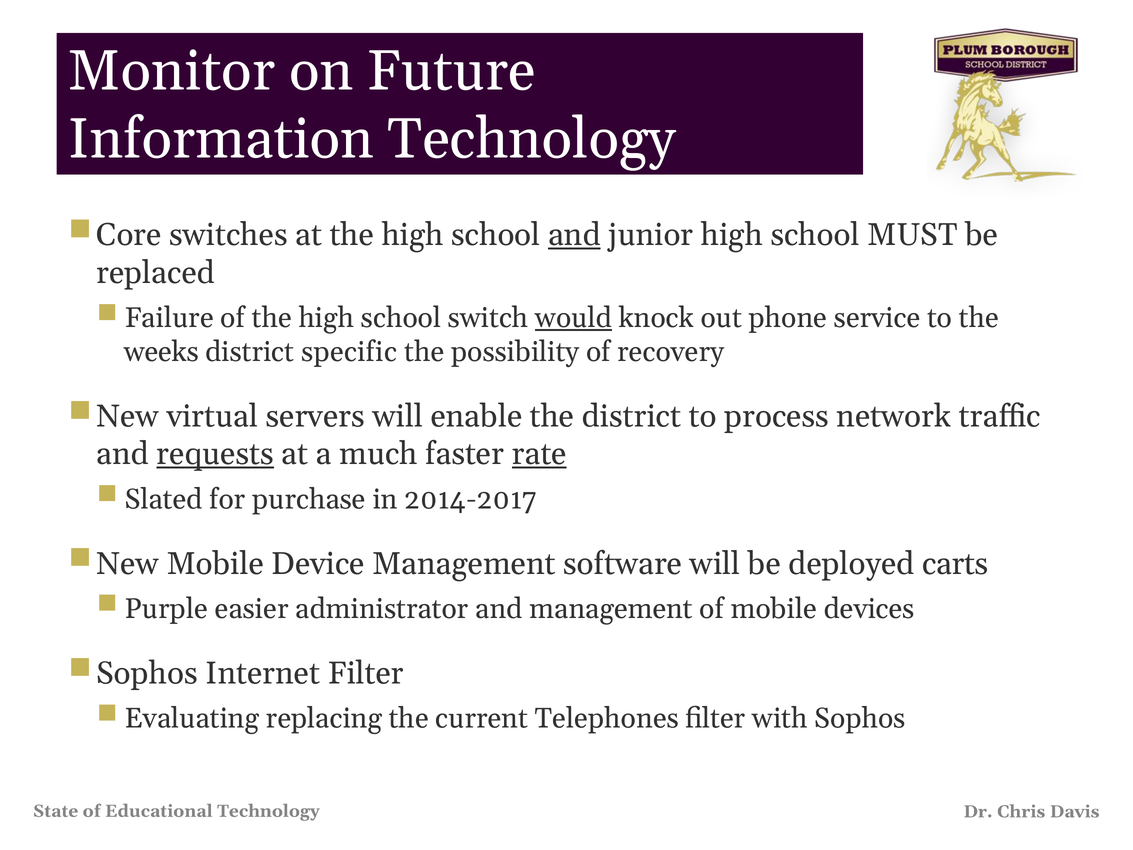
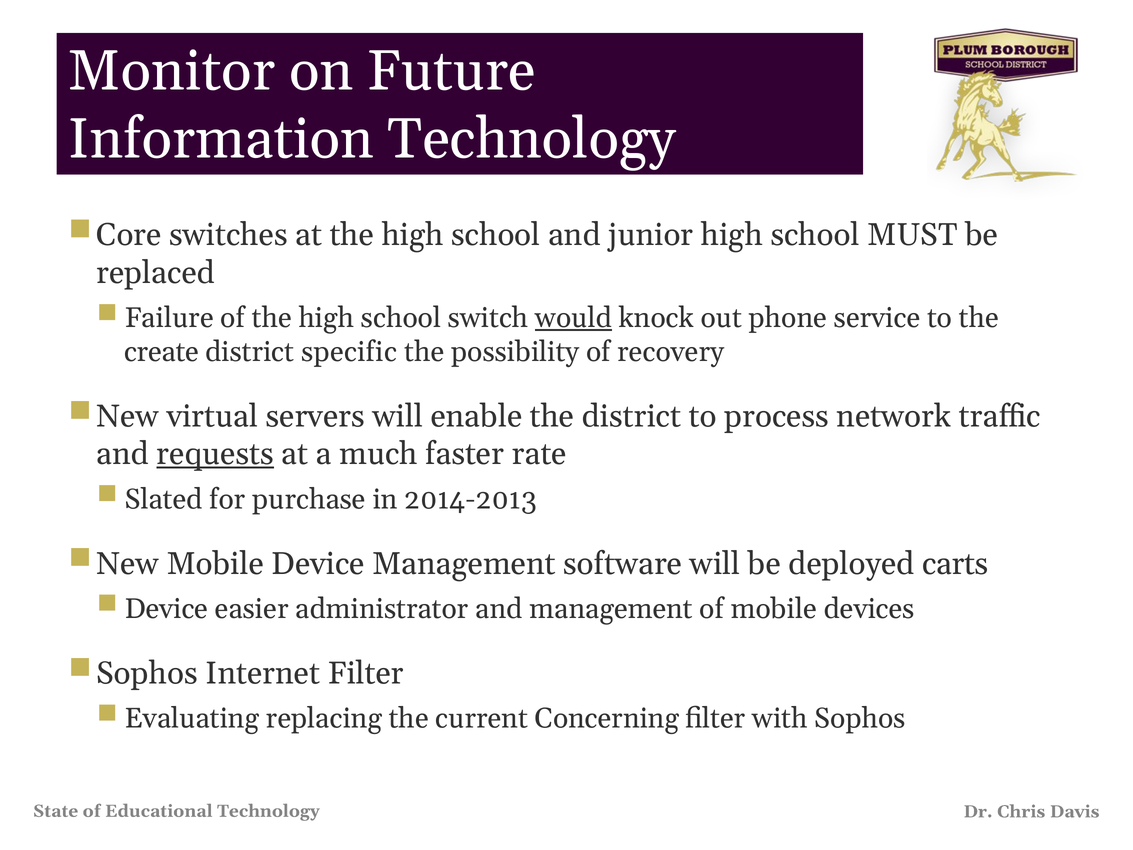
and at (574, 235) underline: present -> none
weeks: weeks -> create
rate underline: present -> none
2014-2017: 2014-2017 -> 2014-2013
Purple at (166, 609): Purple -> Device
Telephones: Telephones -> Concerning
